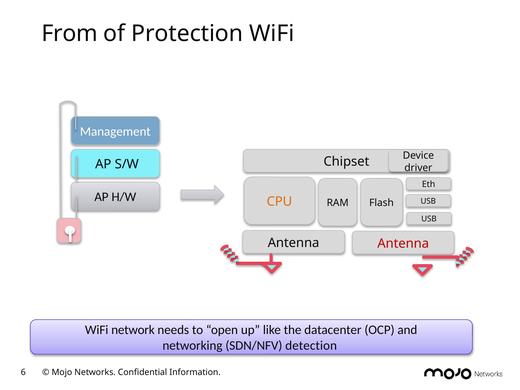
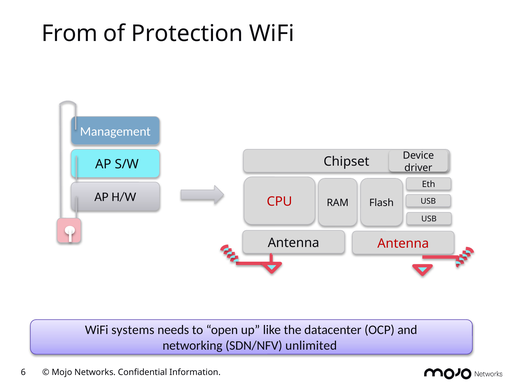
CPU colour: orange -> red
network: network -> systems
detection: detection -> unlimited
